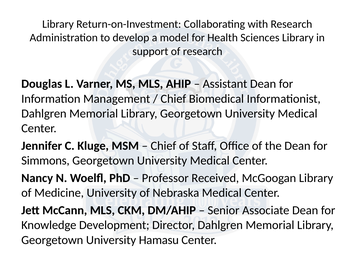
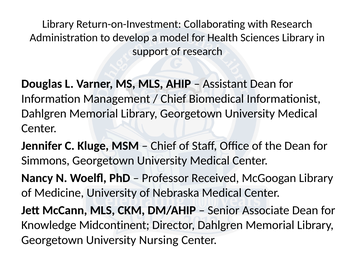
Development: Development -> Midcontinent
Hamasu: Hamasu -> Nursing
